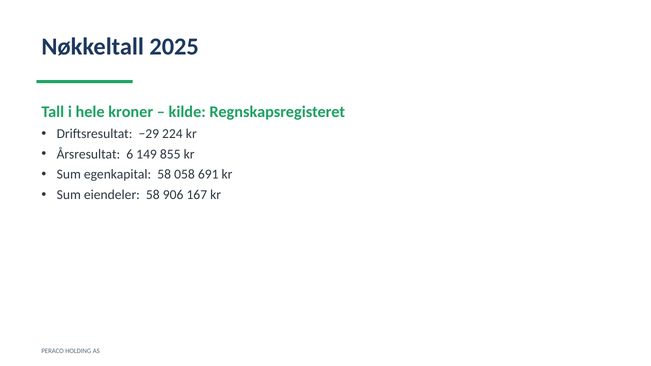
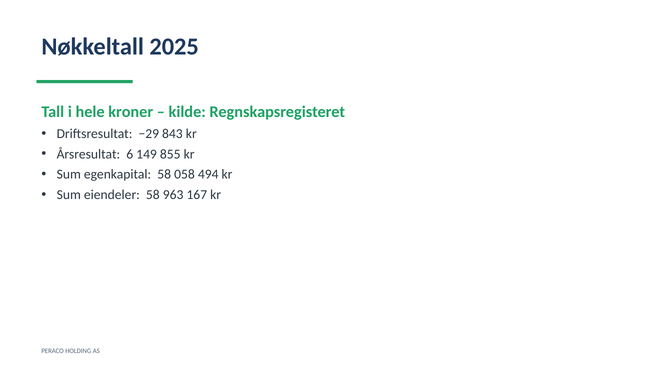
224: 224 -> 843
691: 691 -> 494
906: 906 -> 963
